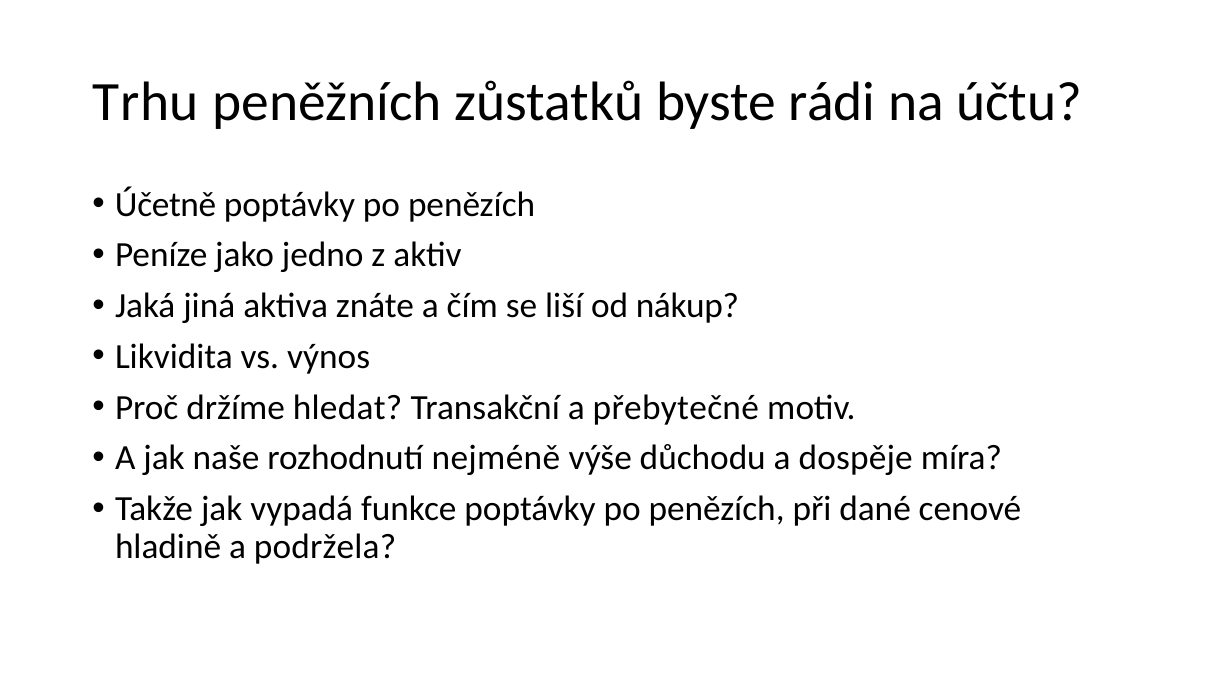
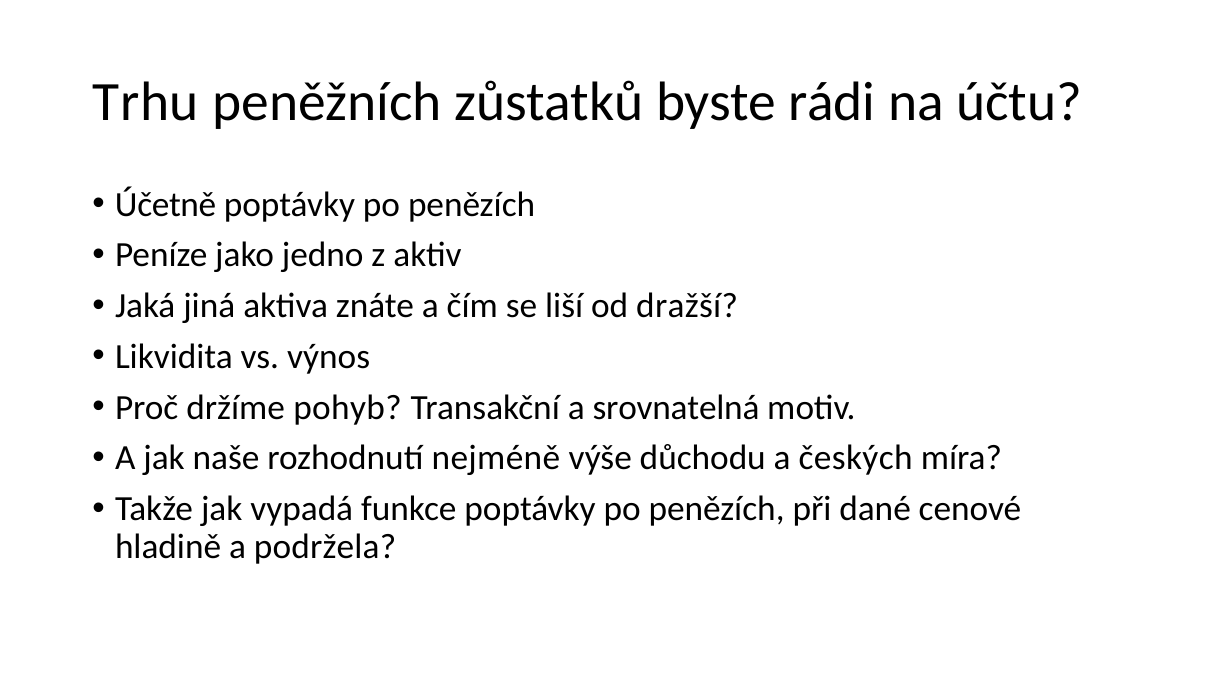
nákup: nákup -> dražší
hledat: hledat -> pohyb
přebytečné: přebytečné -> srovnatelná
dospěje: dospěje -> českých
